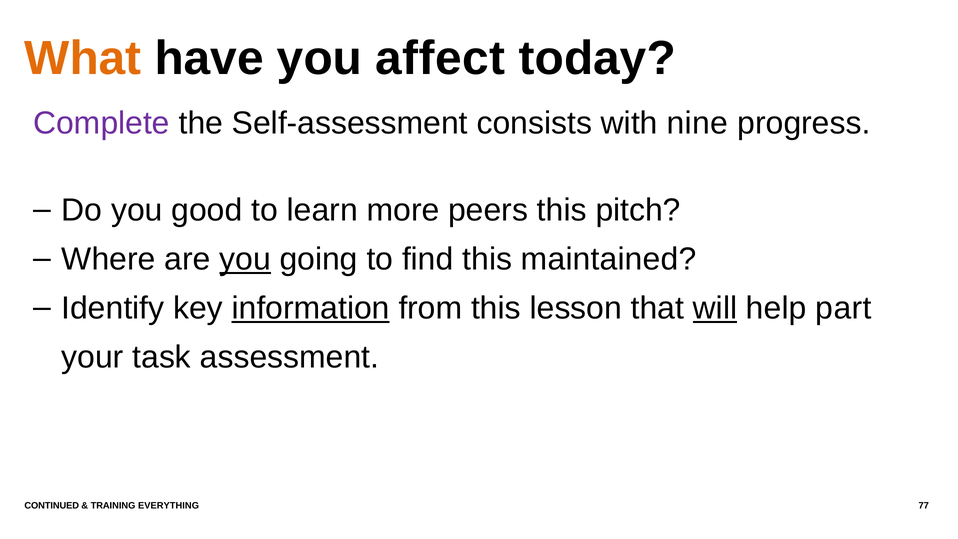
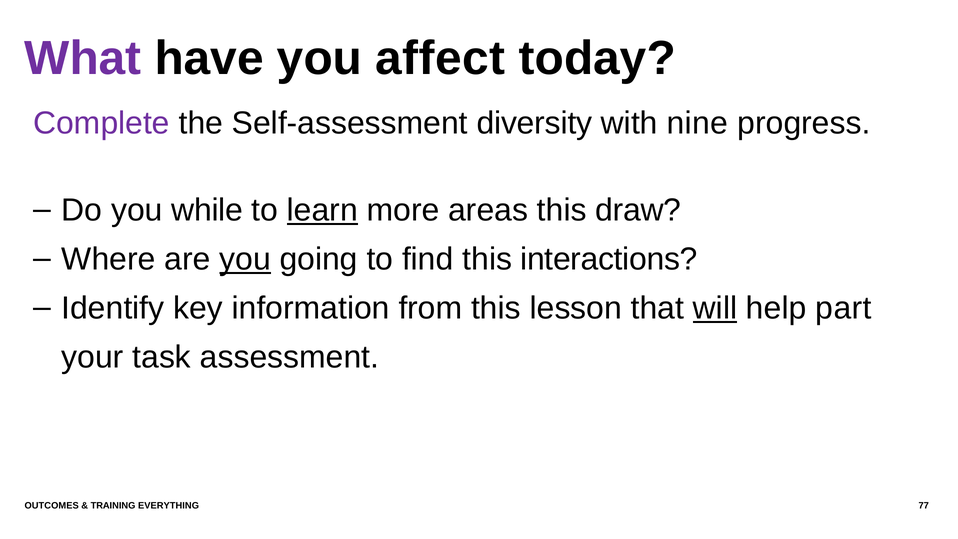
What colour: orange -> purple
consists: consists -> diversity
good: good -> while
learn underline: none -> present
peers: peers -> areas
pitch: pitch -> draw
maintained: maintained -> interactions
information underline: present -> none
CONTINUED: CONTINUED -> OUTCOMES
